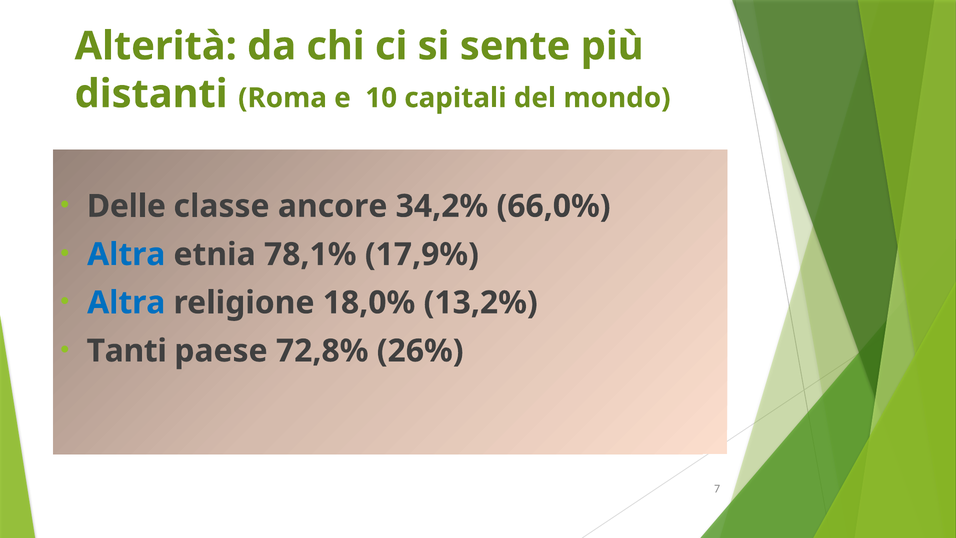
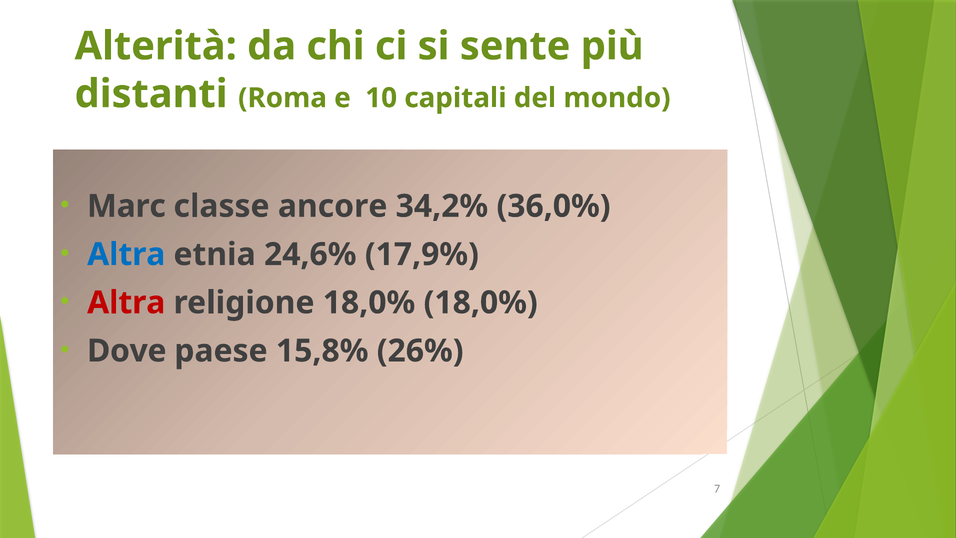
Delle: Delle -> Marc
66,0%: 66,0% -> 36,0%
78,1%: 78,1% -> 24,6%
Altra at (126, 303) colour: blue -> red
18,0% 13,2%: 13,2% -> 18,0%
Tanti: Tanti -> Dove
72,8%: 72,8% -> 15,8%
